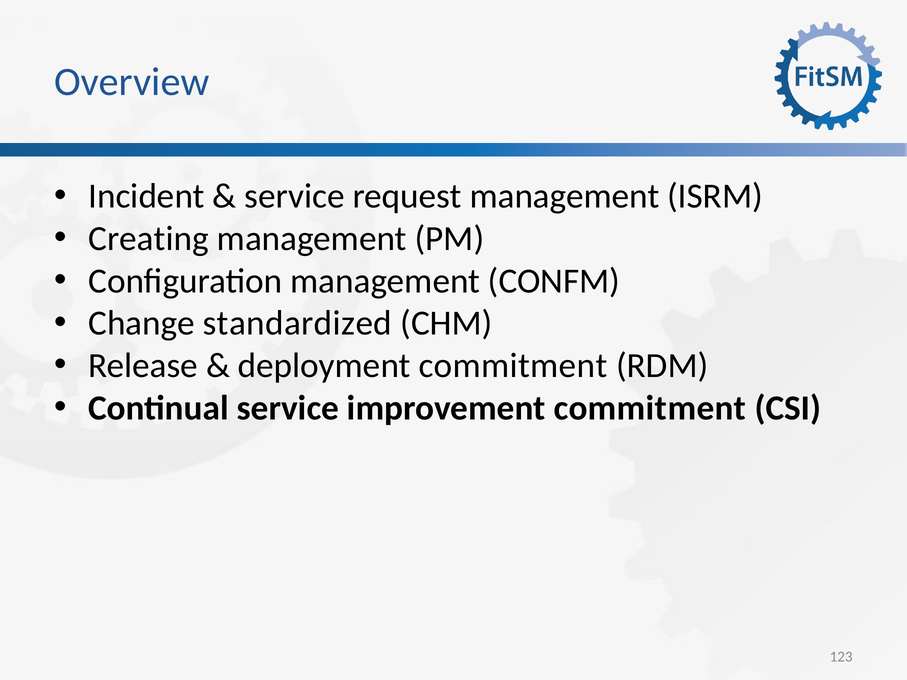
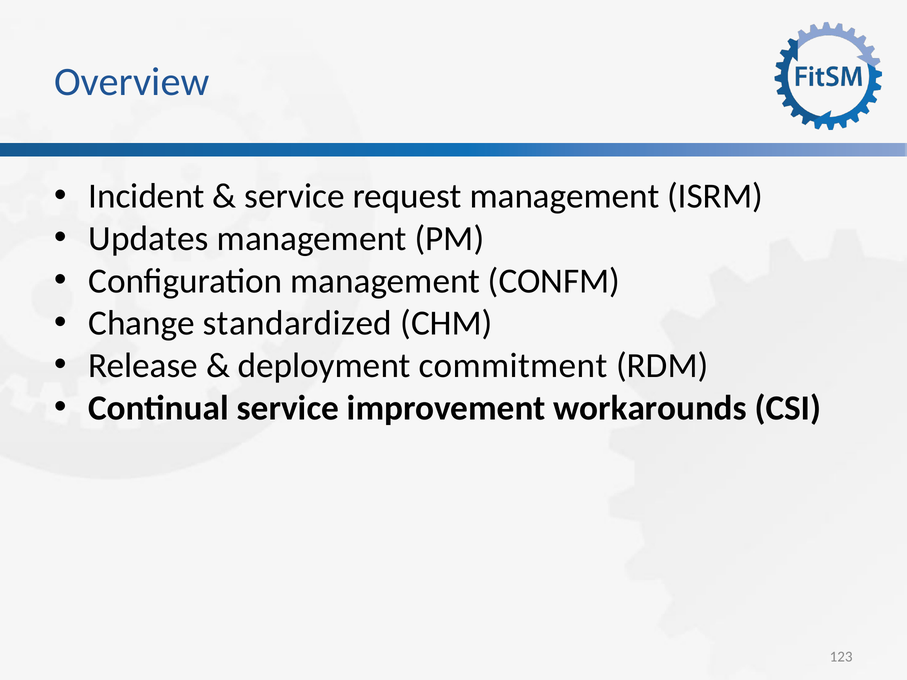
Creating: Creating -> Updates
improvement commitment: commitment -> workarounds
